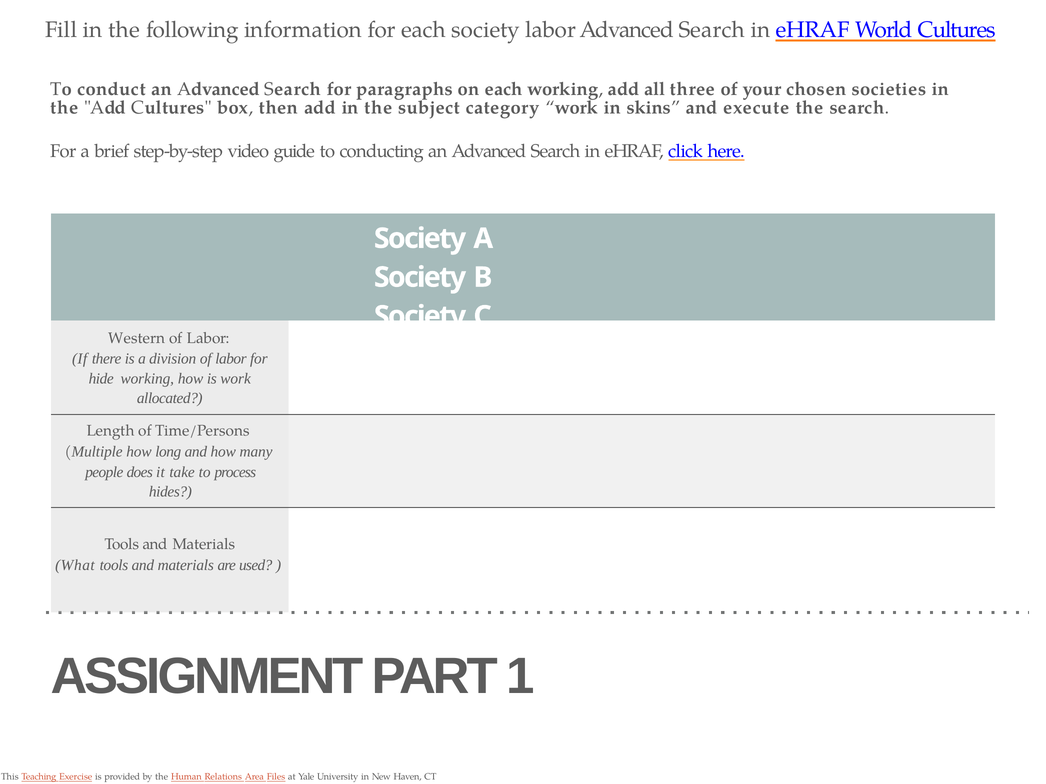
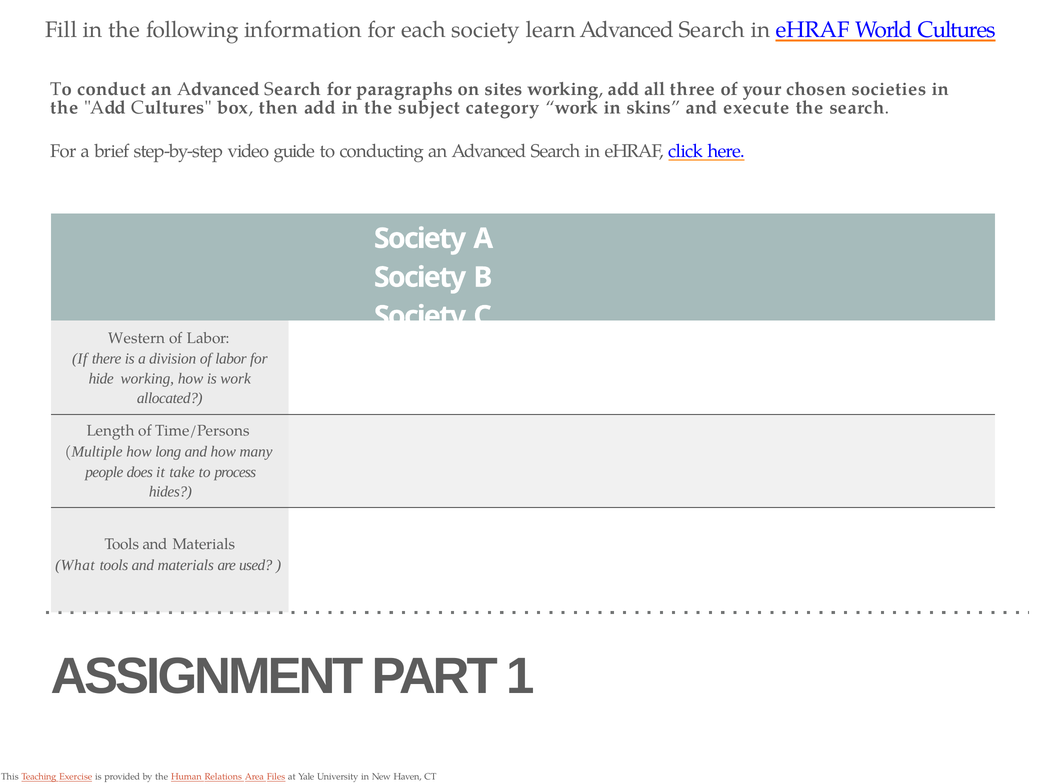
society labor: labor -> learn
on each: each -> sites
